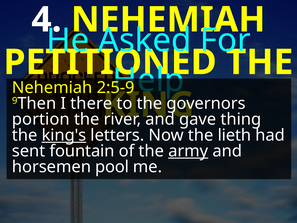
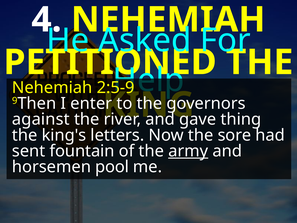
there: there -> enter
portion: portion -> against
king's underline: present -> none
lieth: lieth -> sore
